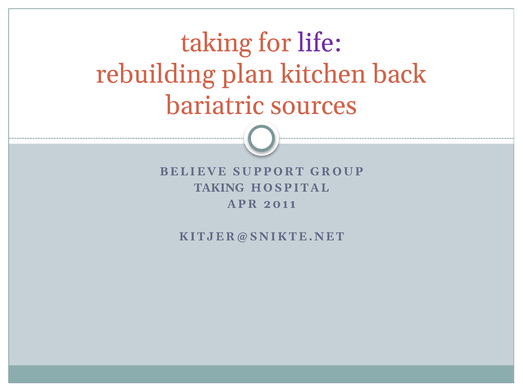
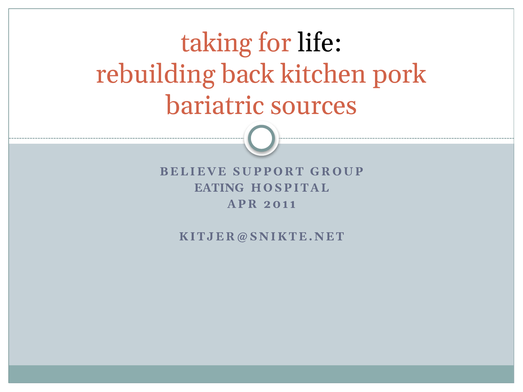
life colour: purple -> black
plan: plan -> back
back: back -> pork
TAKING at (219, 188): TAKING -> EATING
